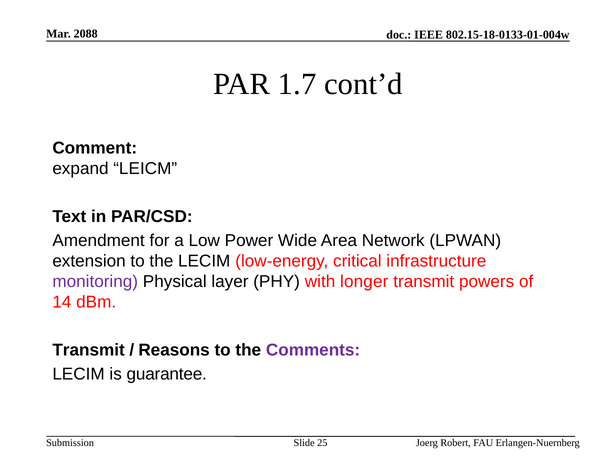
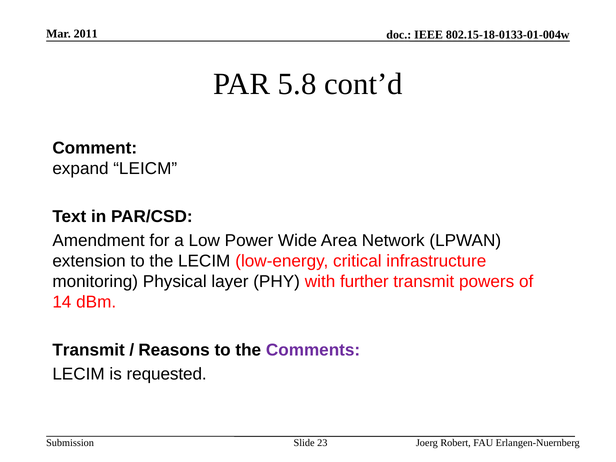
2088: 2088 -> 2011
1.7: 1.7 -> 5.8
monitoring colour: purple -> black
longer: longer -> further
guarantee: guarantee -> requested
25: 25 -> 23
